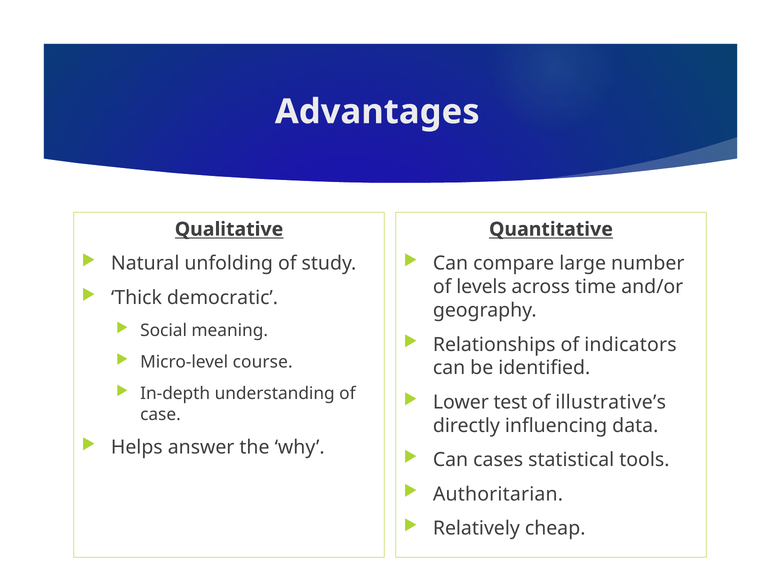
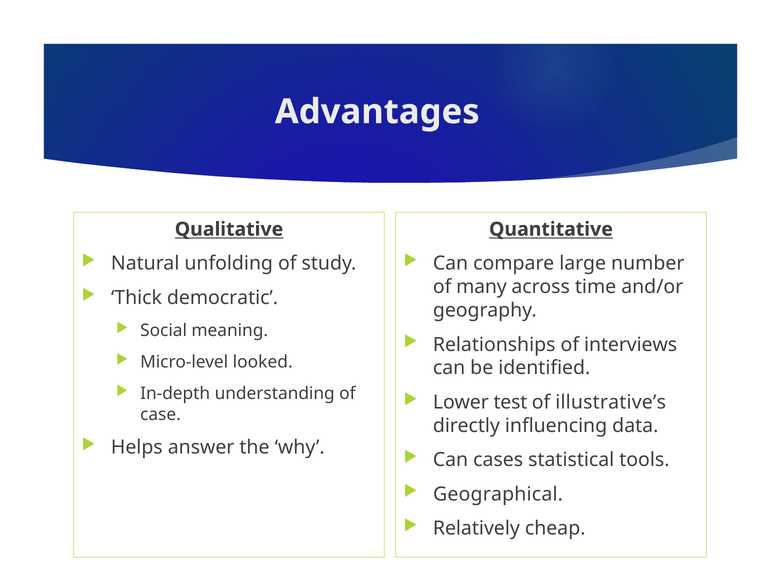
levels: levels -> many
indicators: indicators -> interviews
course: course -> looked
Authoritarian: Authoritarian -> Geographical
